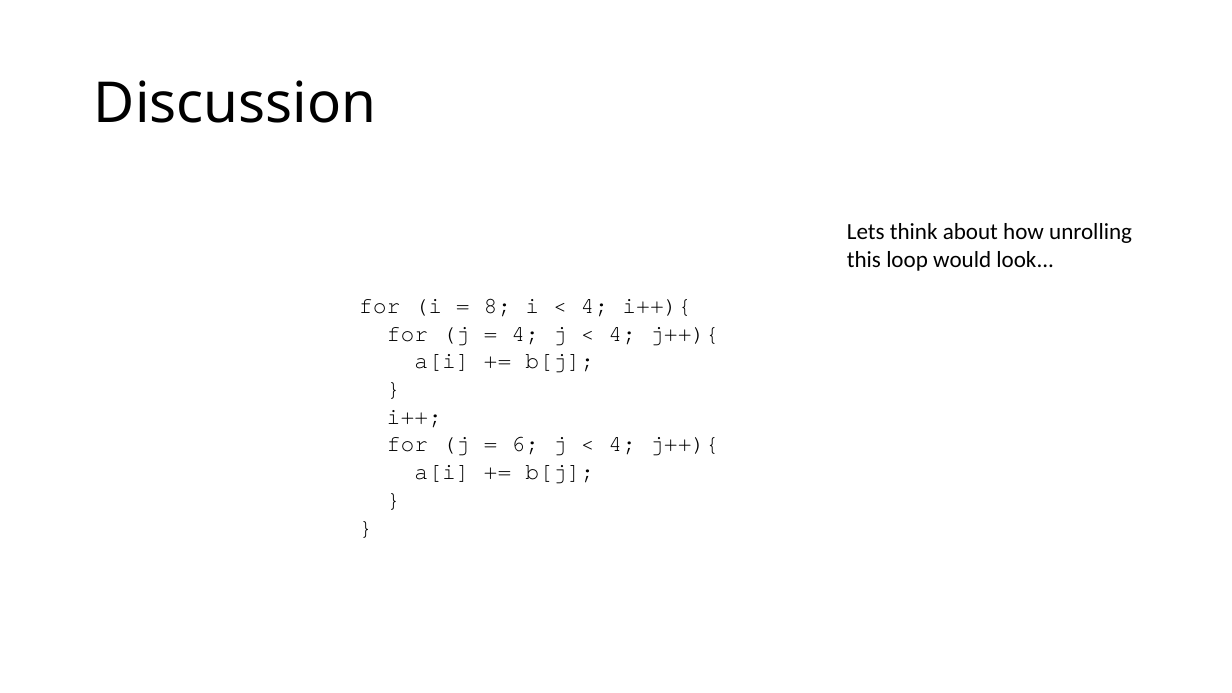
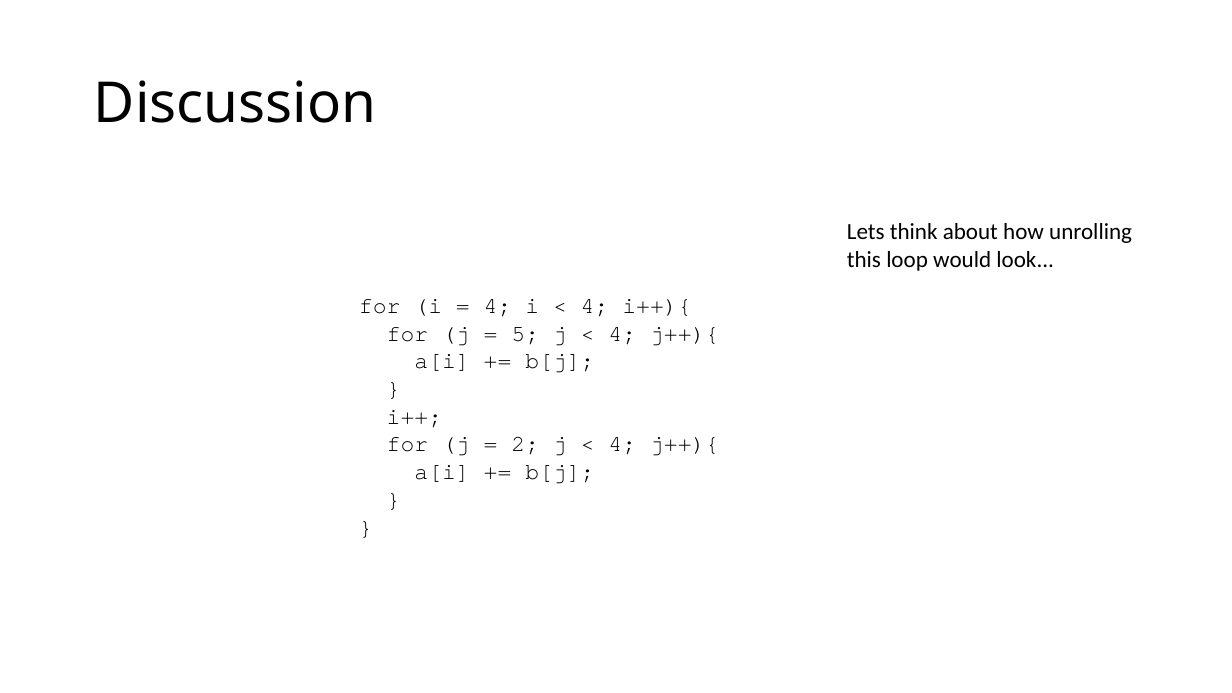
8 at (498, 306): 8 -> 4
4 at (525, 333): 4 -> 5
6: 6 -> 2
